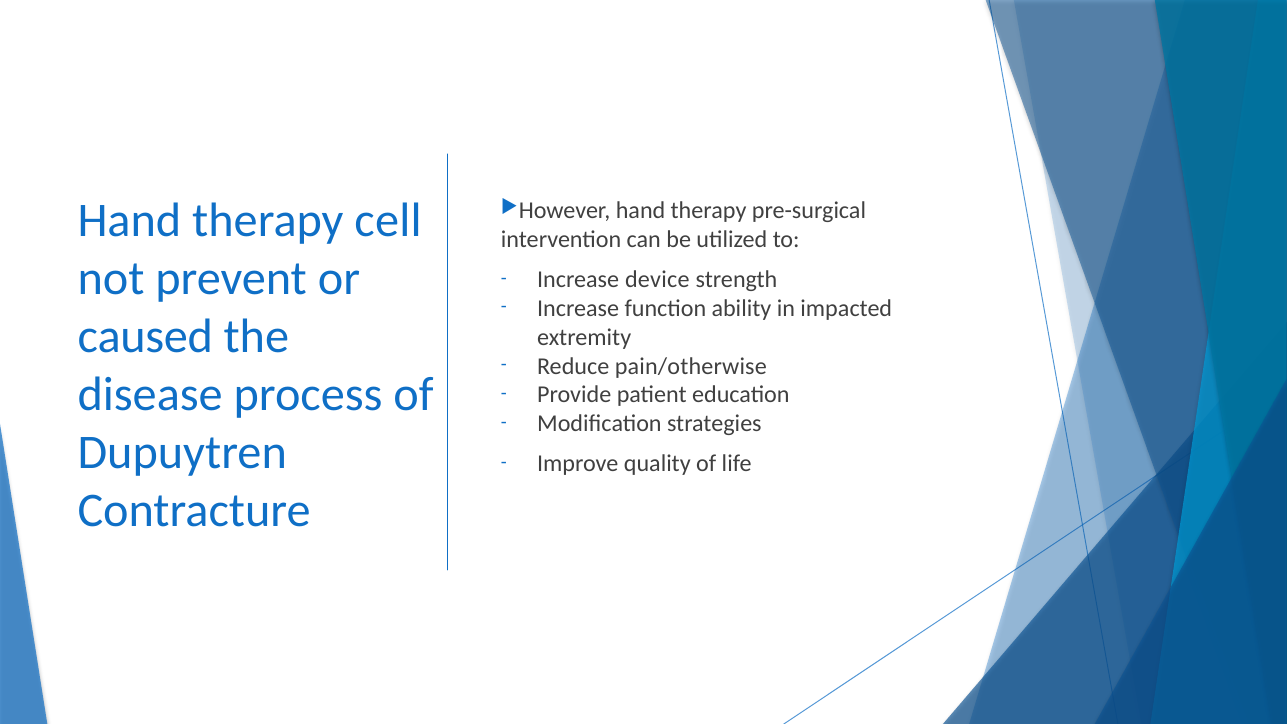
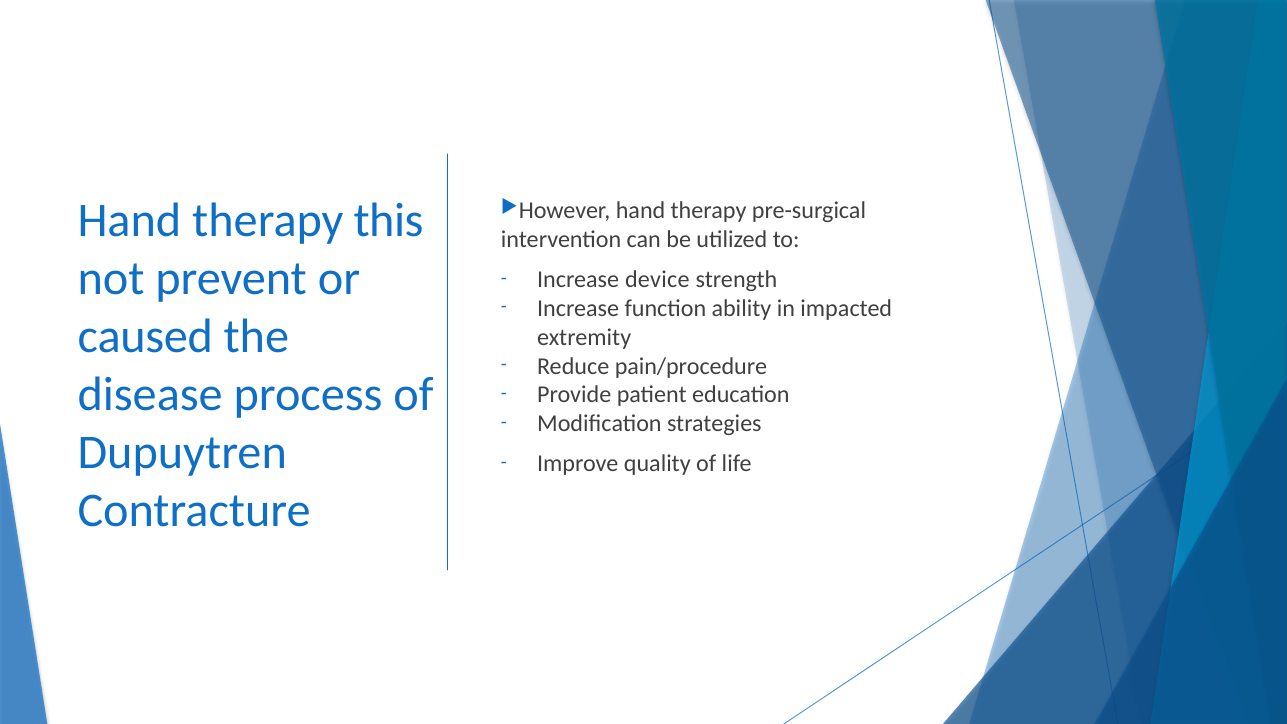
cell: cell -> this
pain/otherwise: pain/otherwise -> pain/procedure
